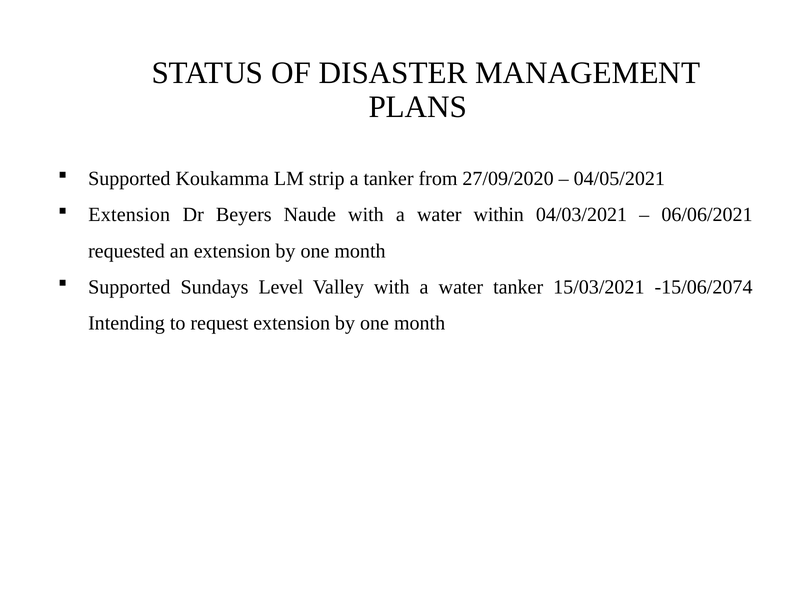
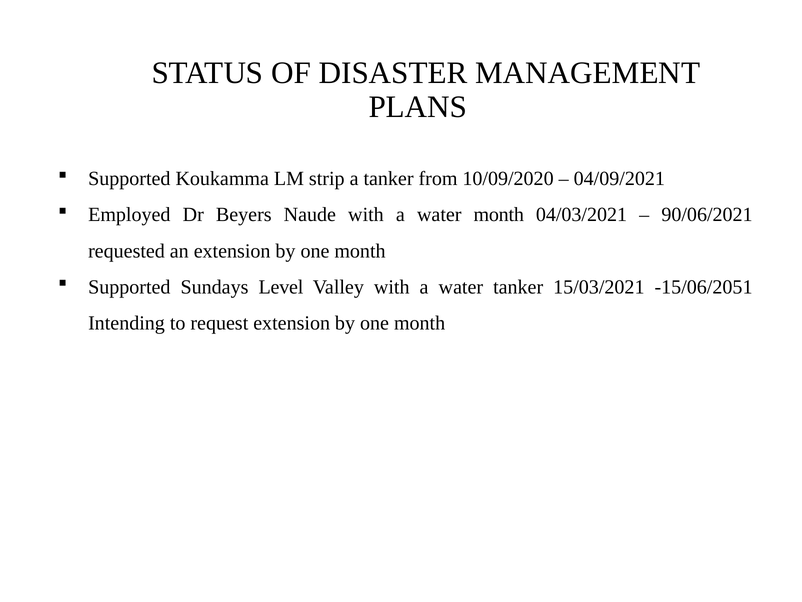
27/09/2020: 27/09/2020 -> 10/09/2020
04/05/2021: 04/05/2021 -> 04/09/2021
Extension at (129, 215): Extension -> Employed
water within: within -> month
06/06/2021: 06/06/2021 -> 90/06/2021
-15/06/2074: -15/06/2074 -> -15/06/2051
